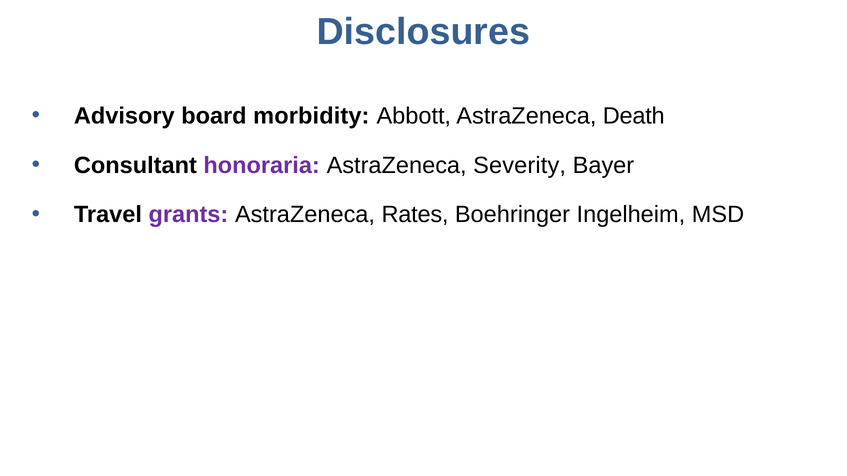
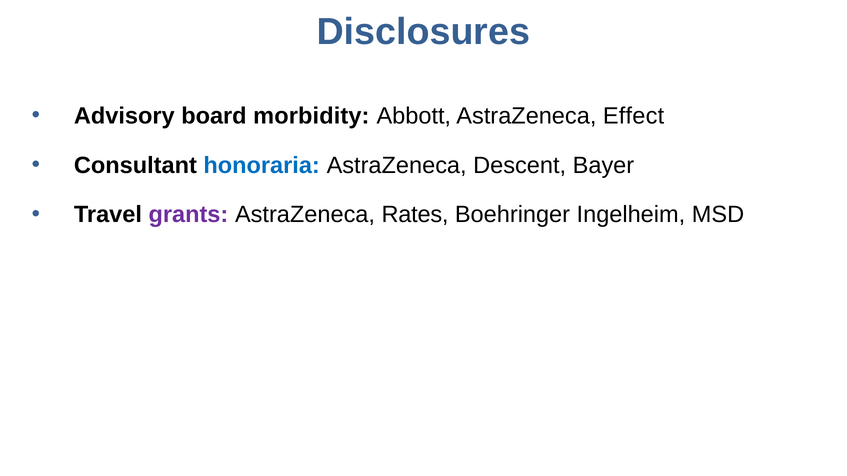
Death: Death -> Effect
honoraria colour: purple -> blue
Severity: Severity -> Descent
